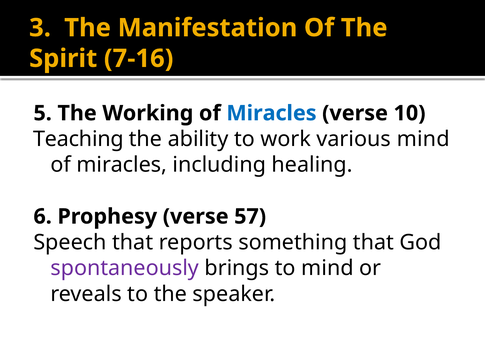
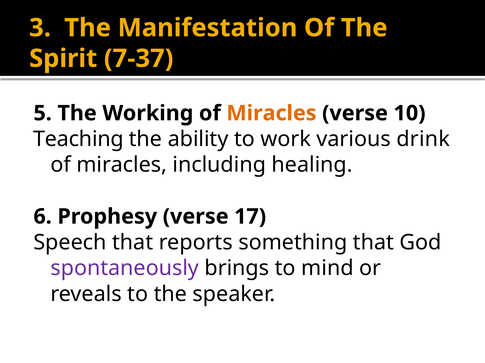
7-16: 7-16 -> 7-37
Miracles at (271, 113) colour: blue -> orange
various mind: mind -> drink
57: 57 -> 17
